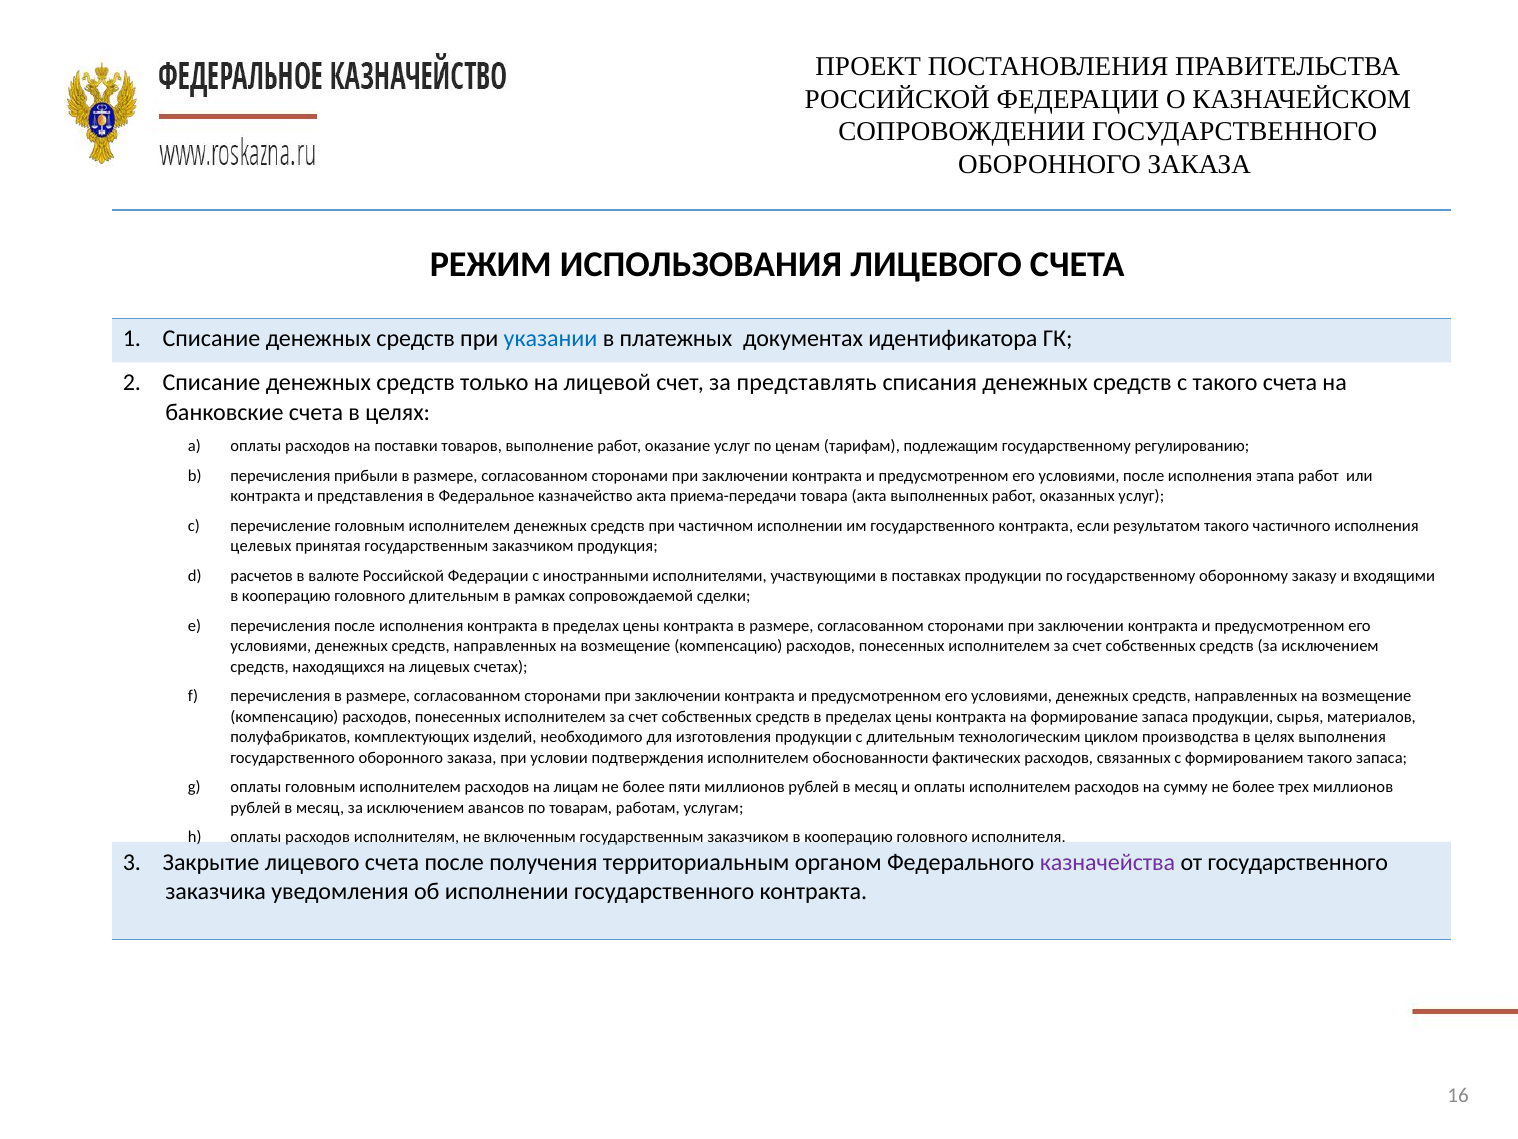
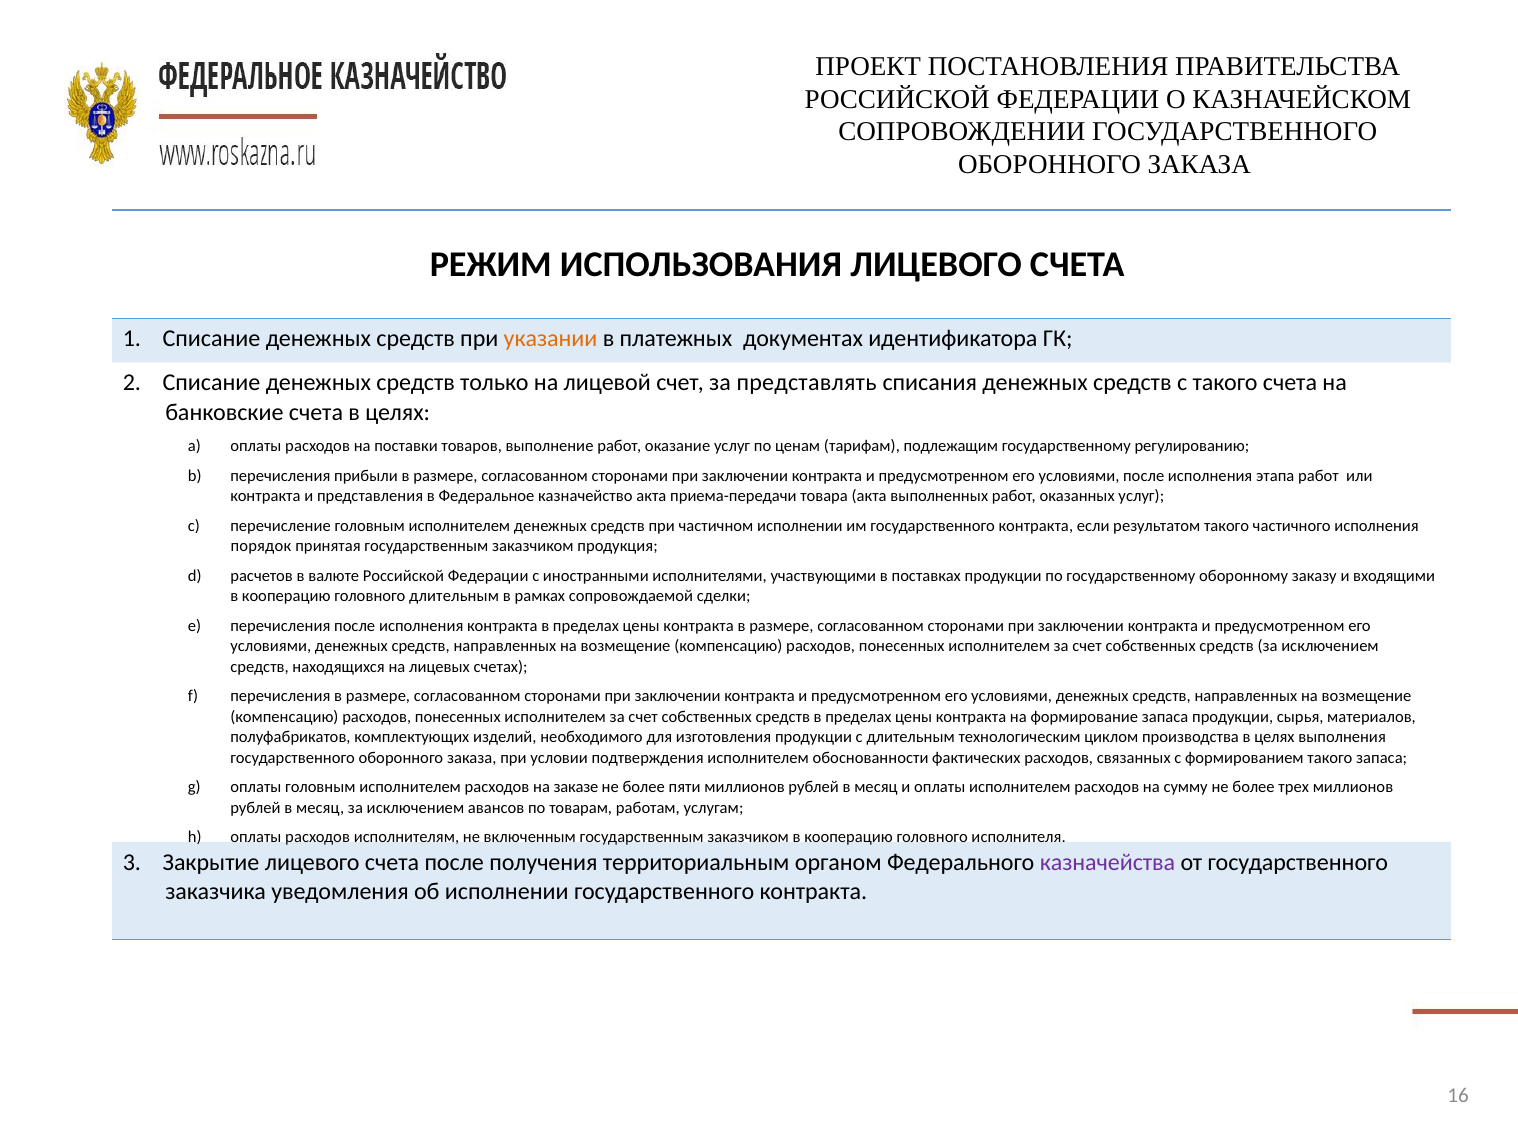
указании colour: blue -> orange
целевых: целевых -> порядок
лицам: лицам -> заказе
